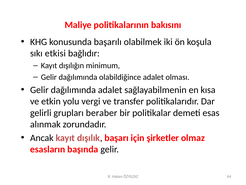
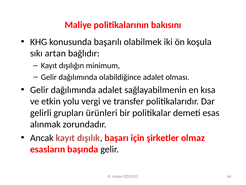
etkisi: etkisi -> artan
beraber: beraber -> ürünleri
